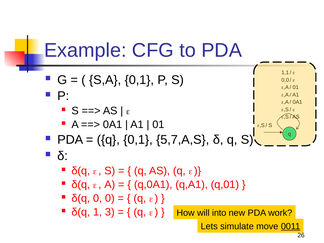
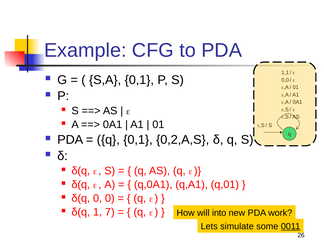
5,7,A,S: 5,7,A,S -> 0,2,A,S
3: 3 -> 7
move: move -> some
